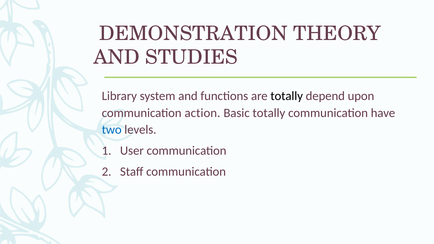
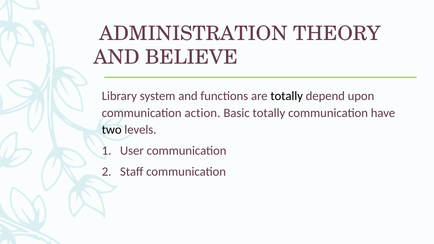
DEMONSTRATION: DEMONSTRATION -> ADMINISTRATION
STUDIES: STUDIES -> BELIEVE
two colour: blue -> black
